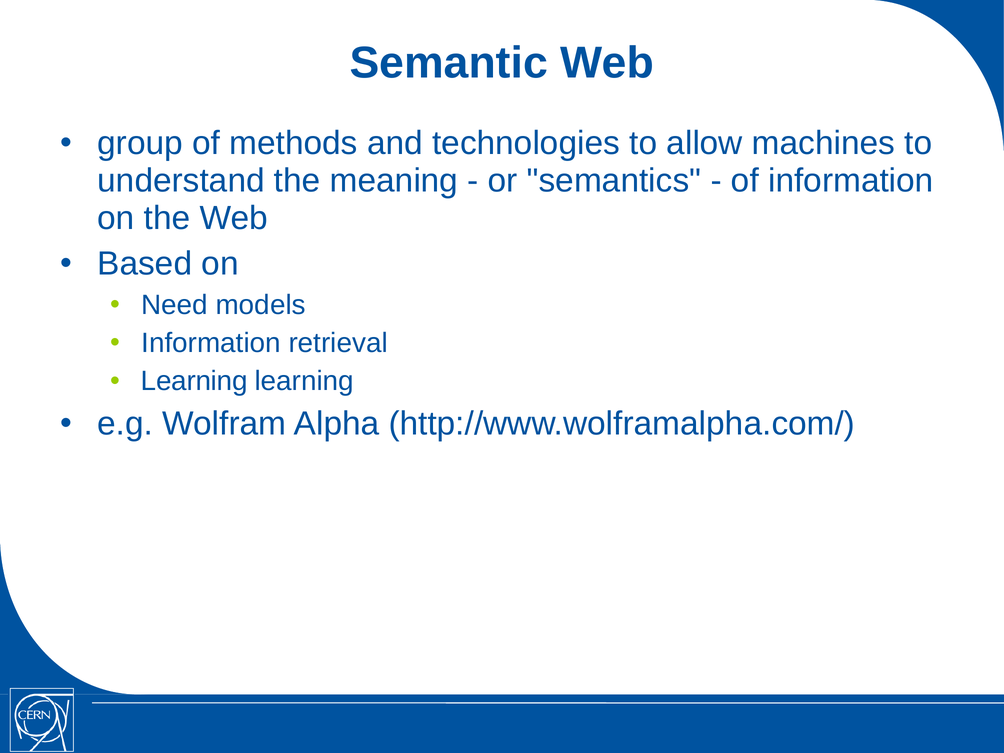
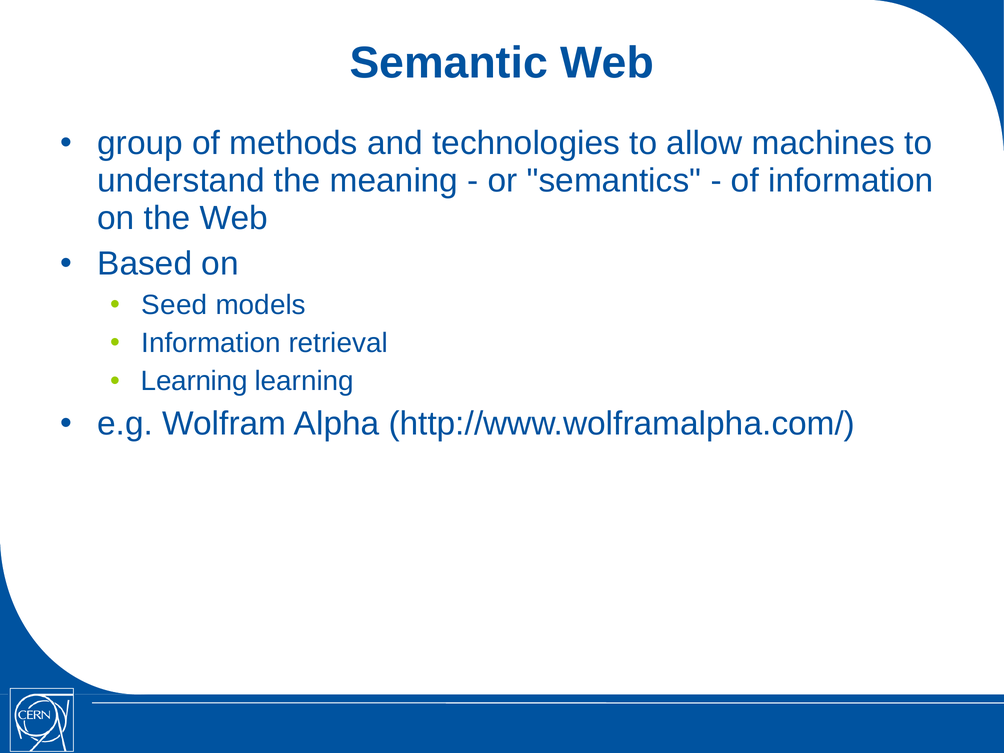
Need: Need -> Seed
